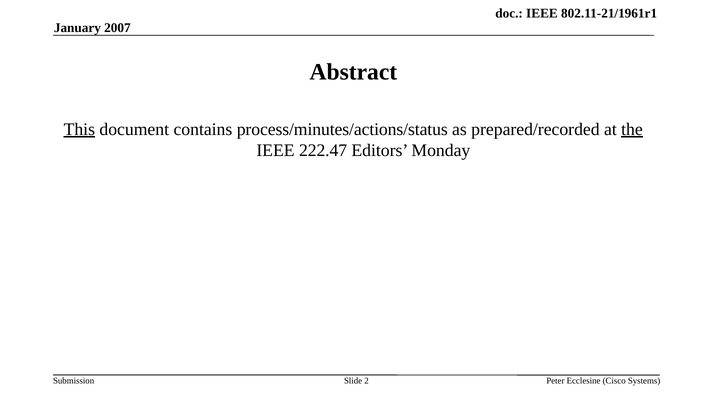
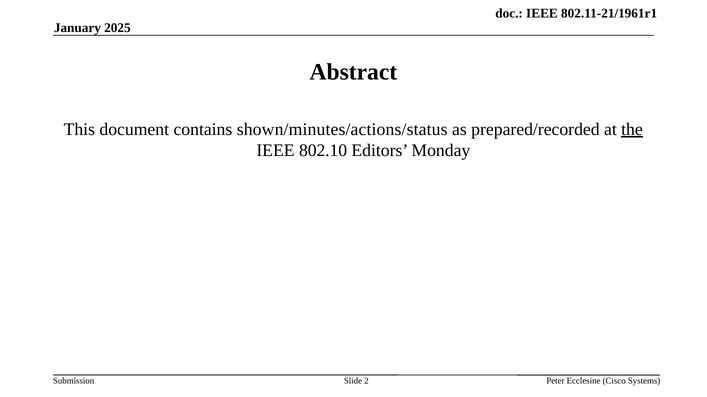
2007: 2007 -> 2025
This underline: present -> none
process/minutes/actions/status: process/minutes/actions/status -> shown/minutes/actions/status
222.47: 222.47 -> 802.10
